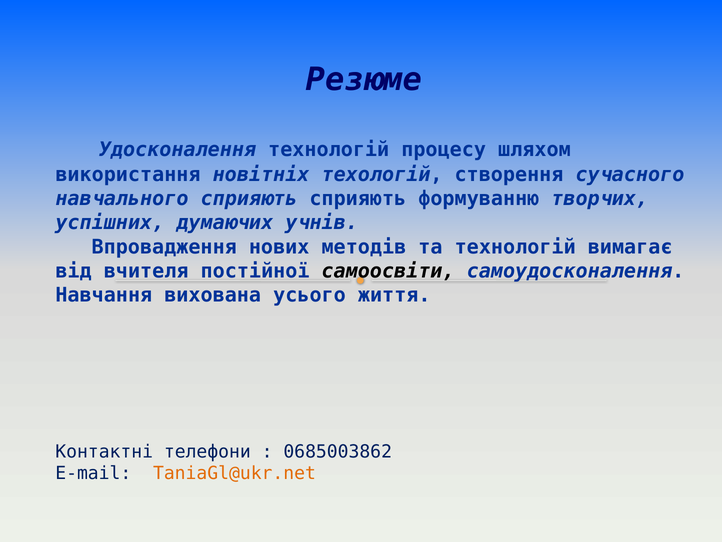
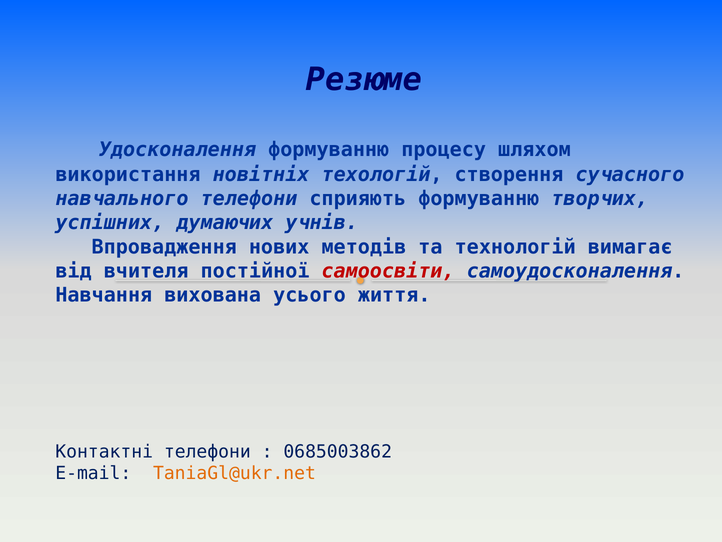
Удосконалення технологій: технологій -> формуванню
навчального сприяють: сприяють -> телефони
самоосвіти colour: black -> red
